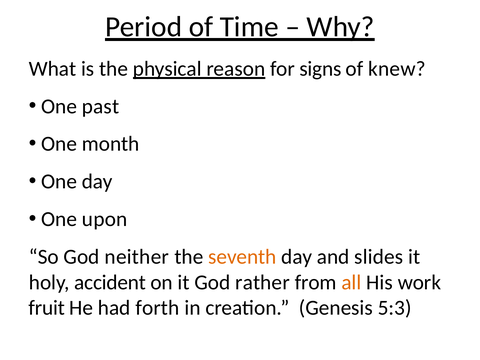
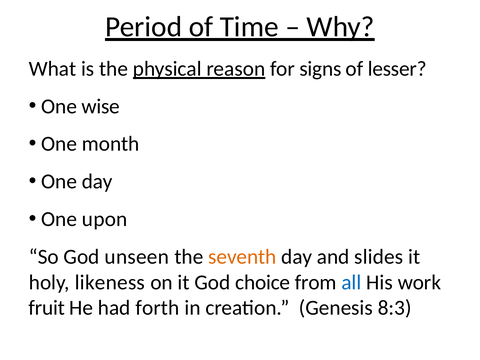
knew: knew -> lesser
past: past -> wise
neither: neither -> unseen
accident: accident -> likeness
rather: rather -> choice
all colour: orange -> blue
5:3: 5:3 -> 8:3
